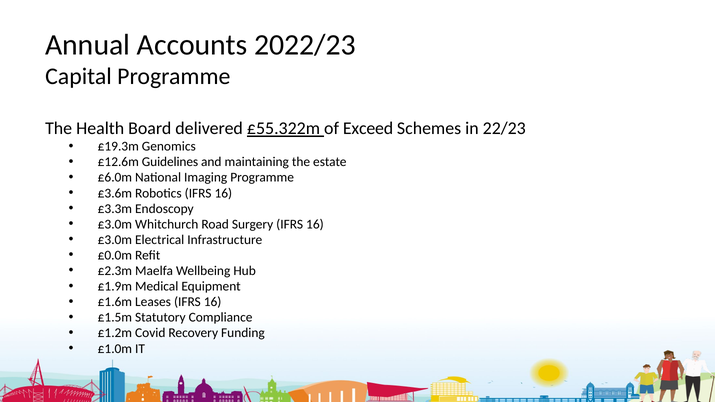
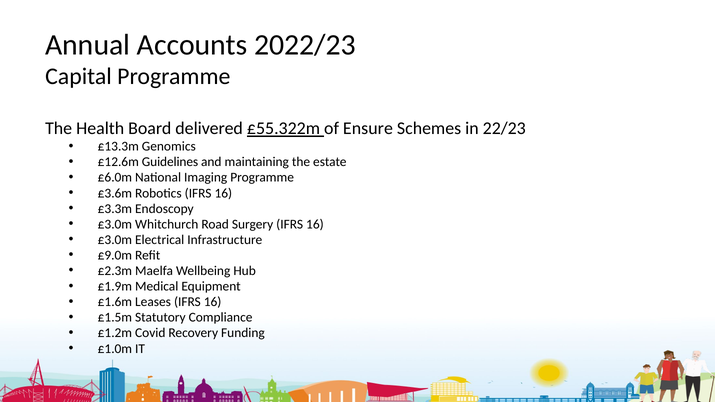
Exceed: Exceed -> Ensure
£19.3m: £19.3m -> £13.3m
£0.0m: £0.0m -> £9.0m
